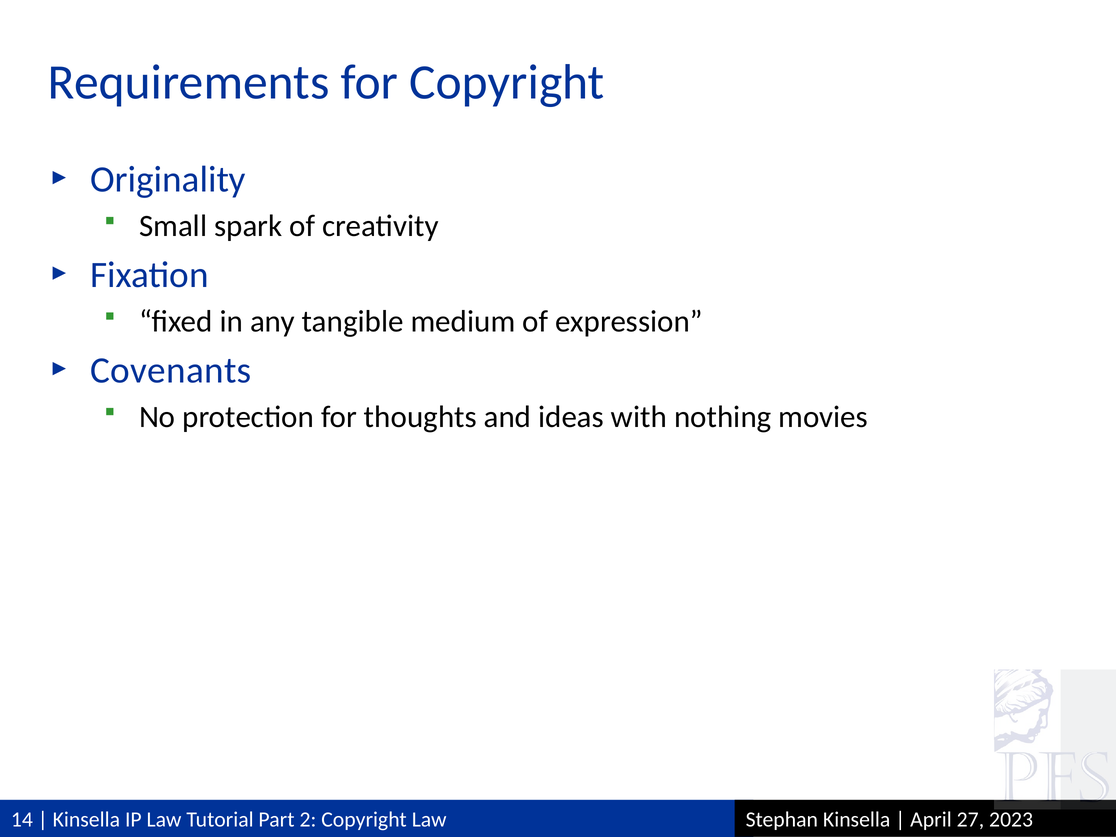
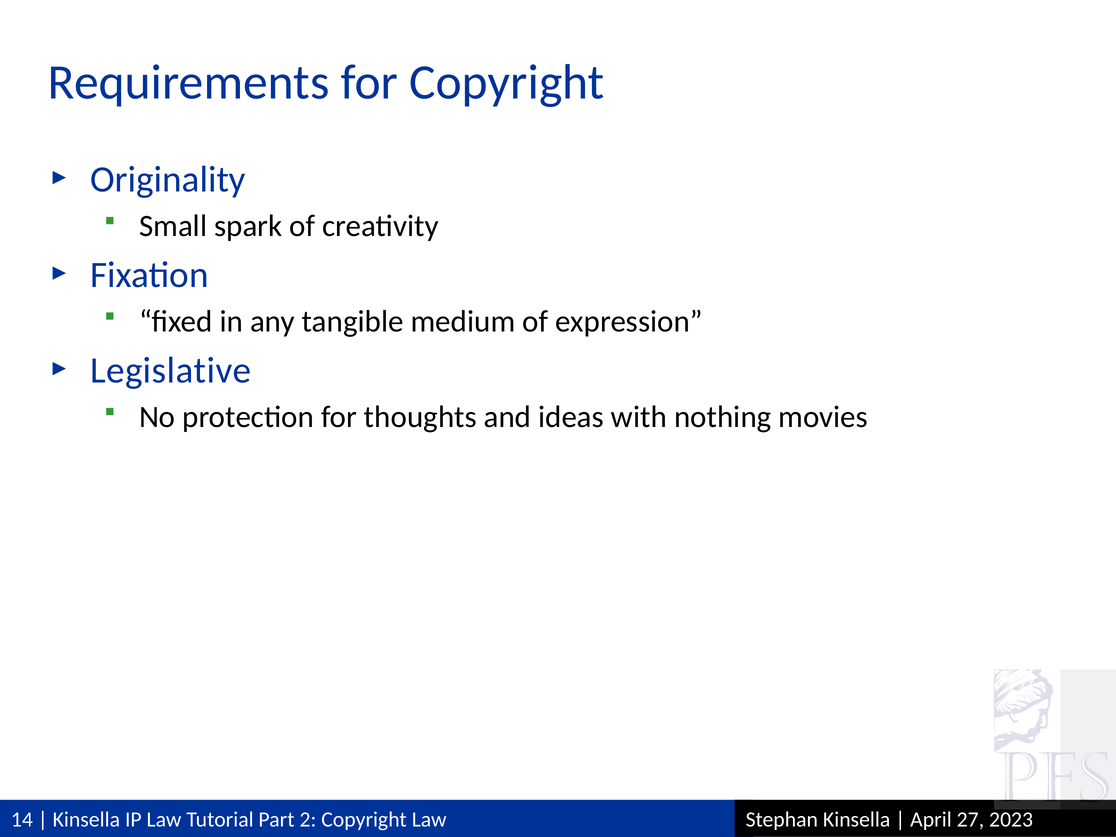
Covenants: Covenants -> Legislative
